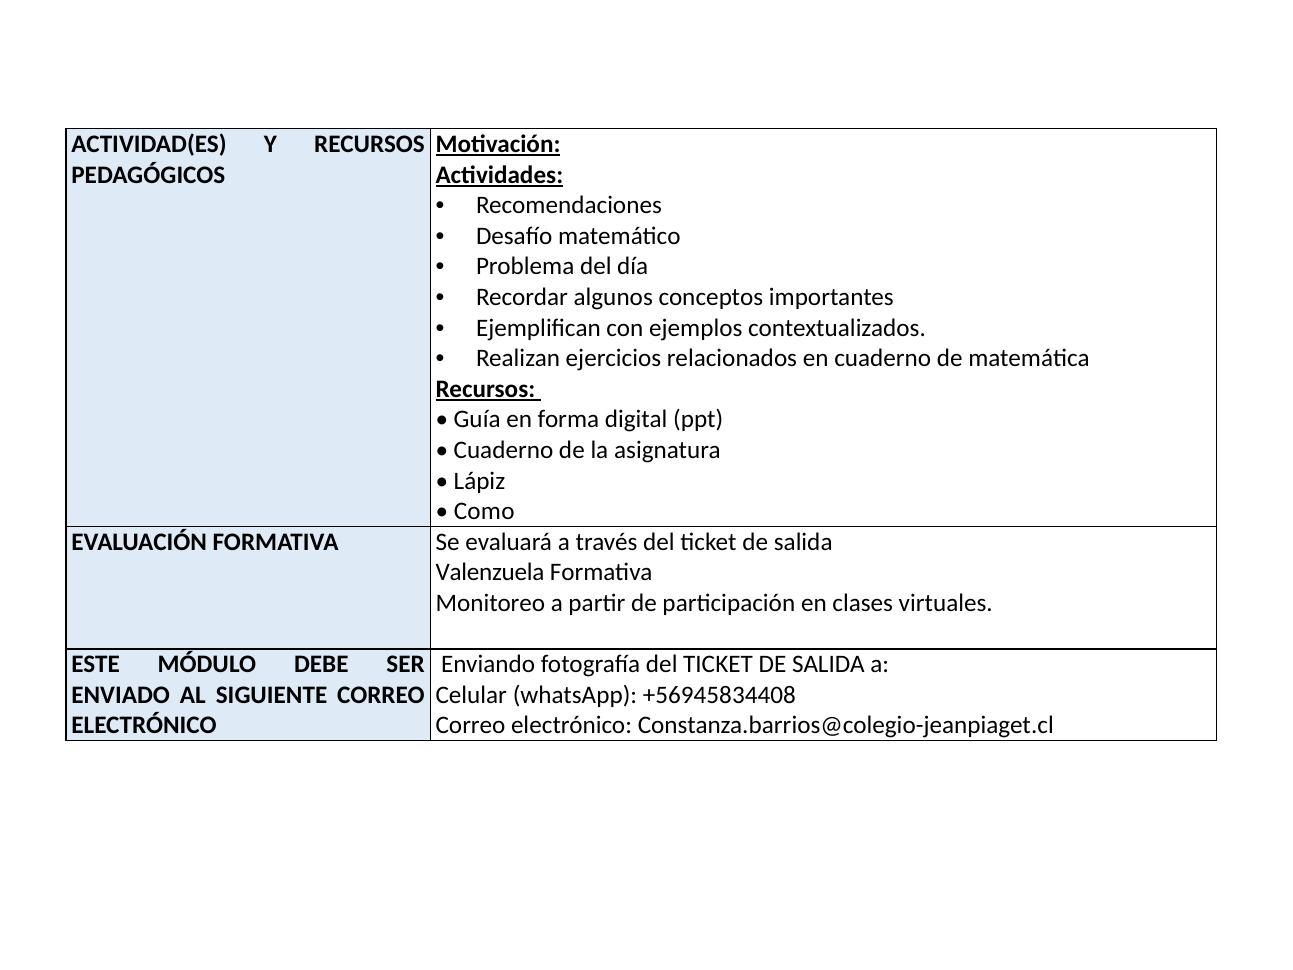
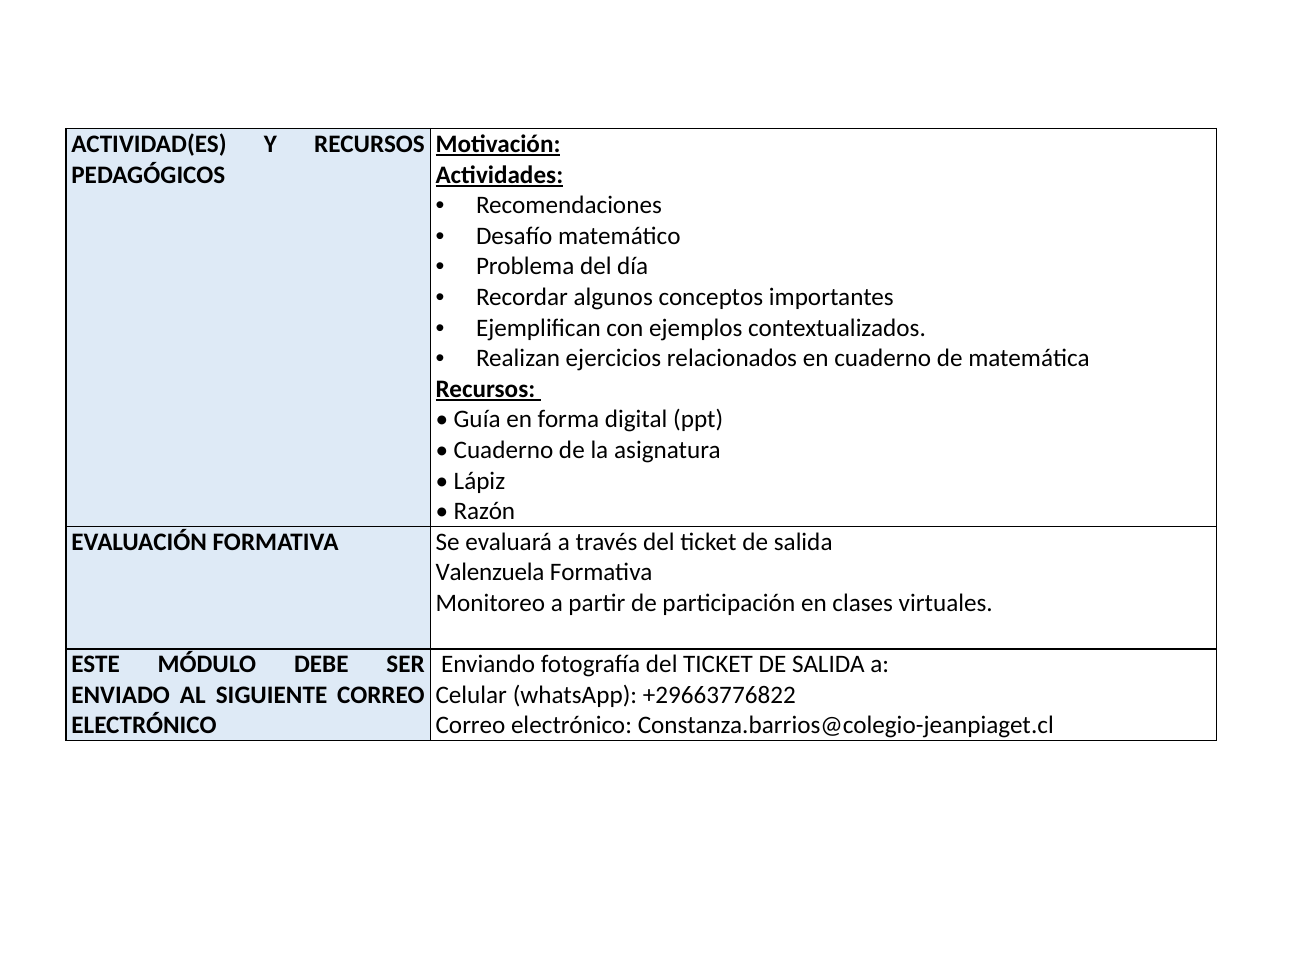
Como: Como -> Razón
+56945834408: +56945834408 -> +29663776822
